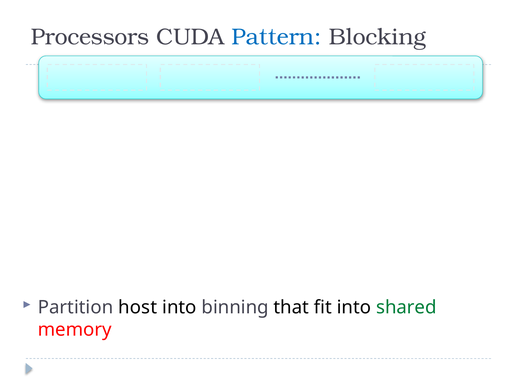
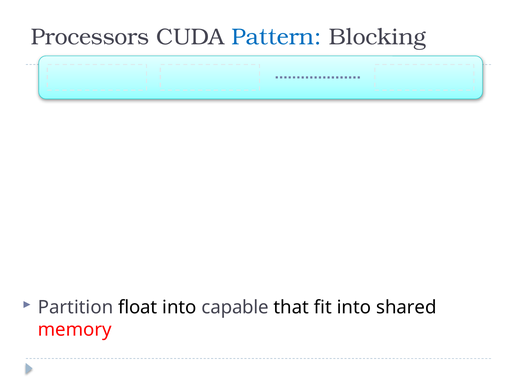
host: host -> float
binning: binning -> capable
shared colour: green -> black
